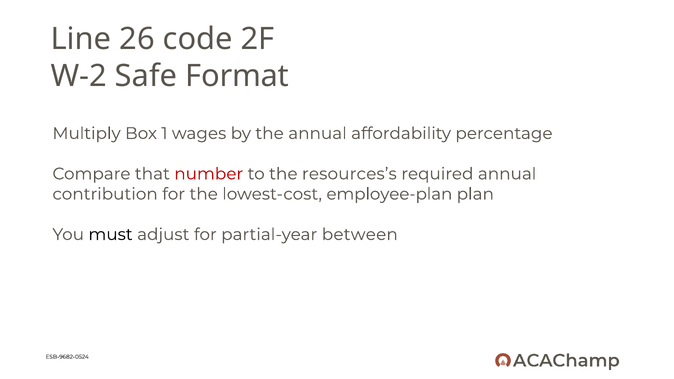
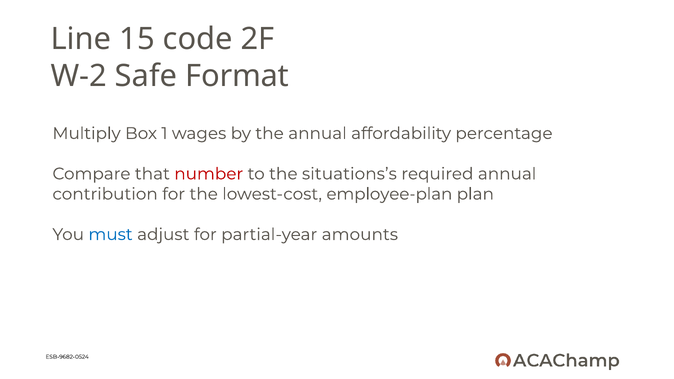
26: 26 -> 15
resources’s: resources’s -> situations’s
must colour: black -> blue
between: between -> amounts
